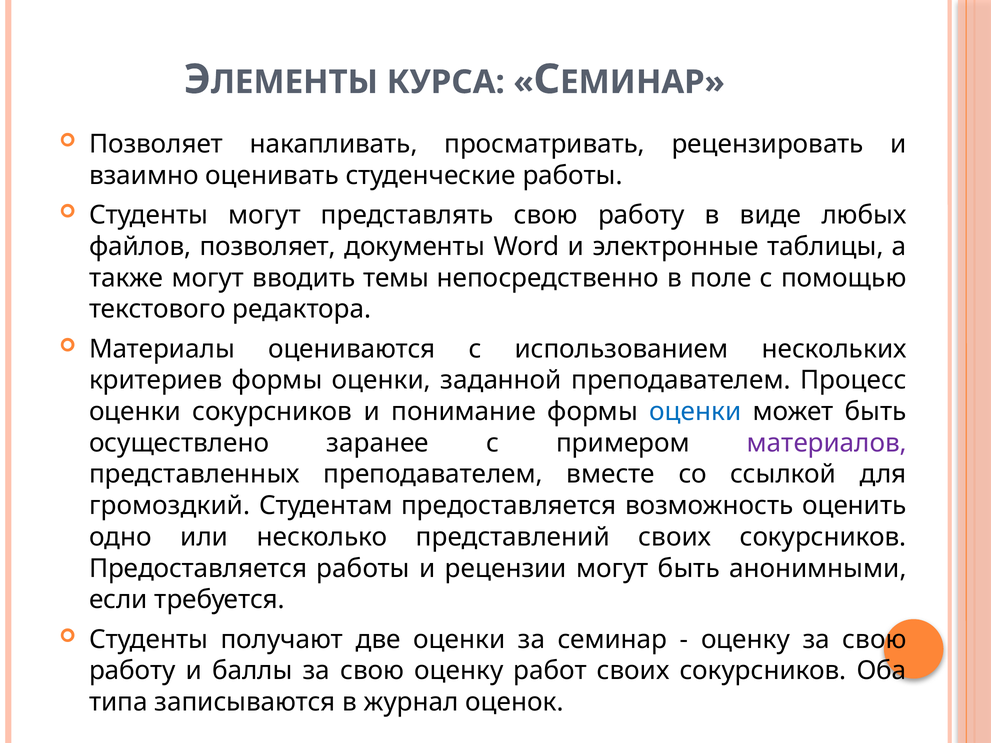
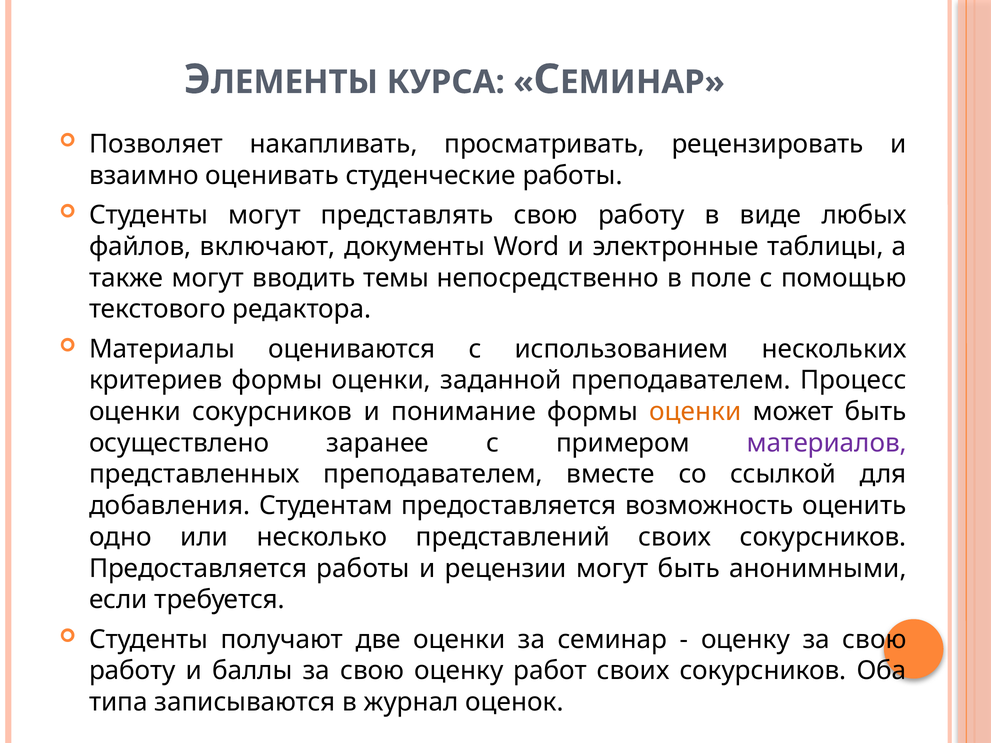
файлов позволяет: позволяет -> включают
оценки at (695, 412) colour: blue -> orange
громоздкий: громоздкий -> добавления
